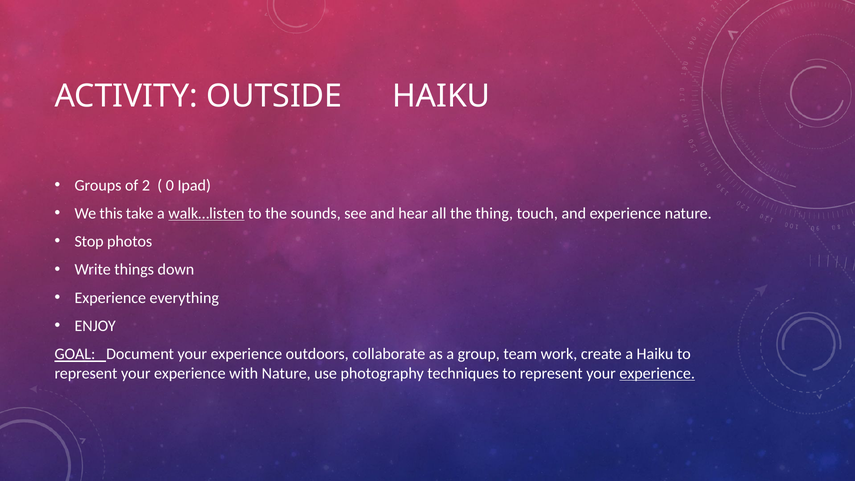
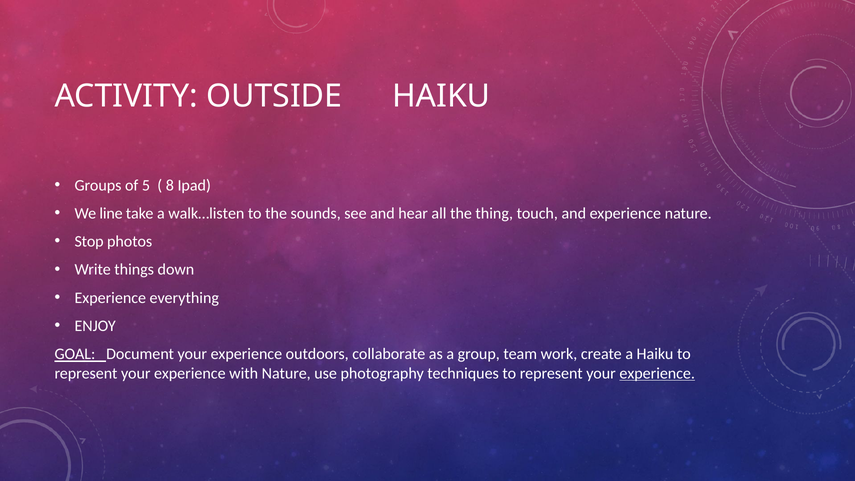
2: 2 -> 5
0: 0 -> 8
this: this -> line
walk…listen underline: present -> none
